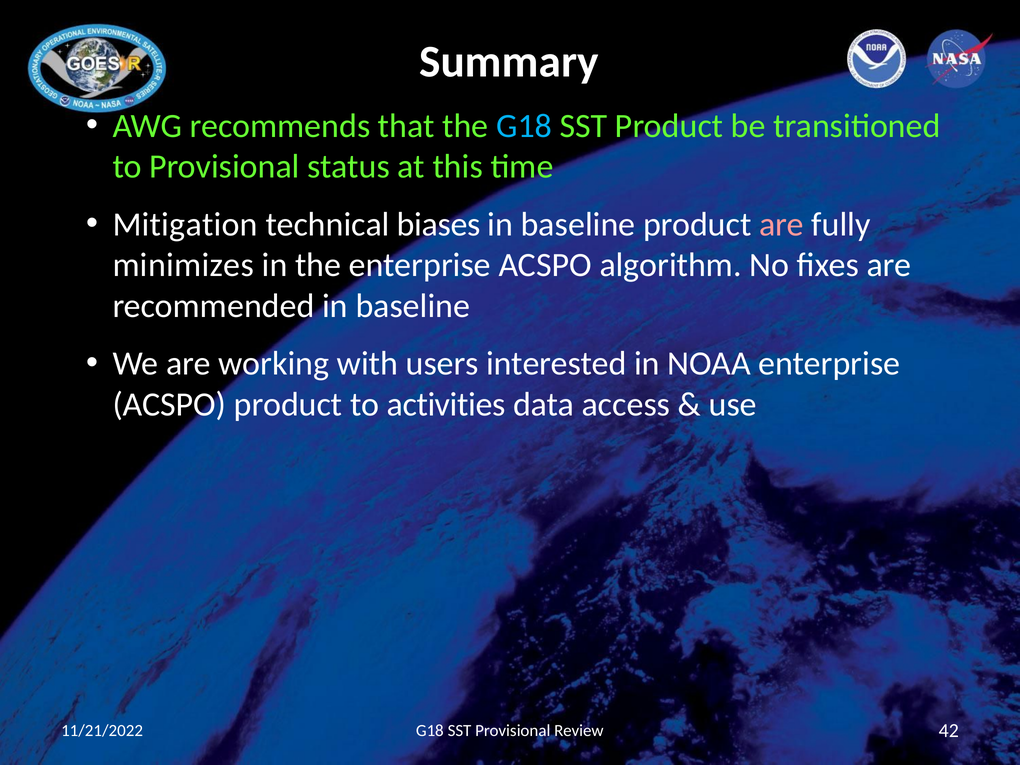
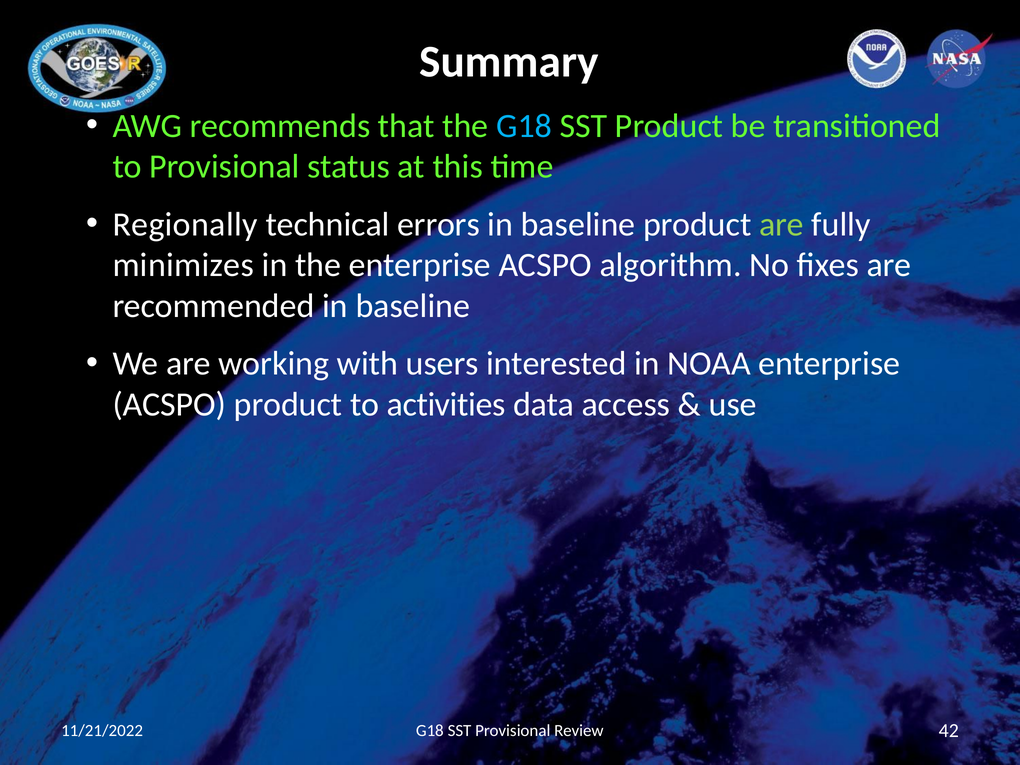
Mitigation: Mitigation -> Regionally
biases: biases -> errors
are at (782, 224) colour: pink -> light green
